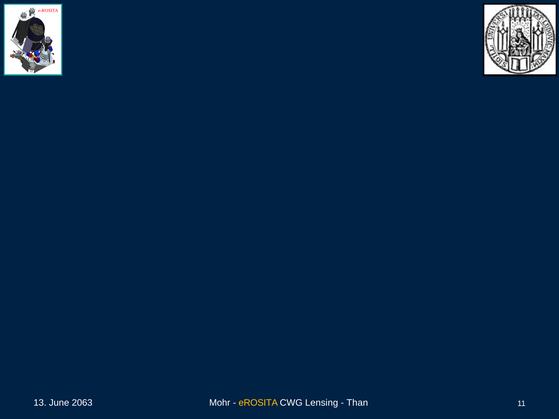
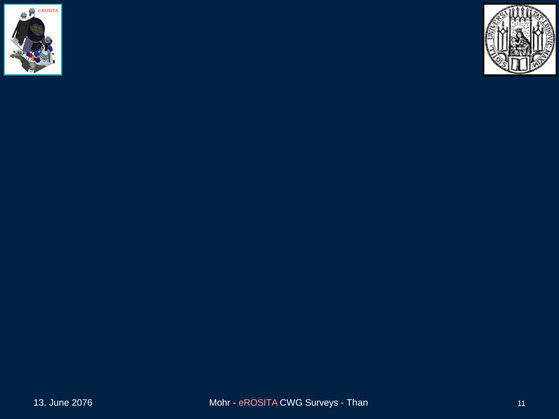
2063: 2063 -> 2076
eROSITA colour: yellow -> pink
Lensing: Lensing -> Surveys
